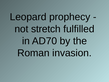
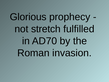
Leopard: Leopard -> Glorious
